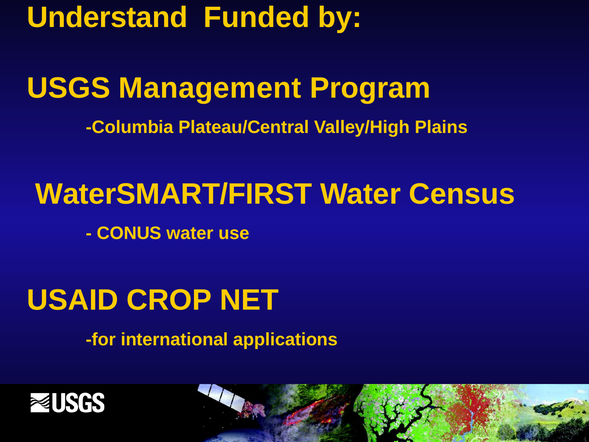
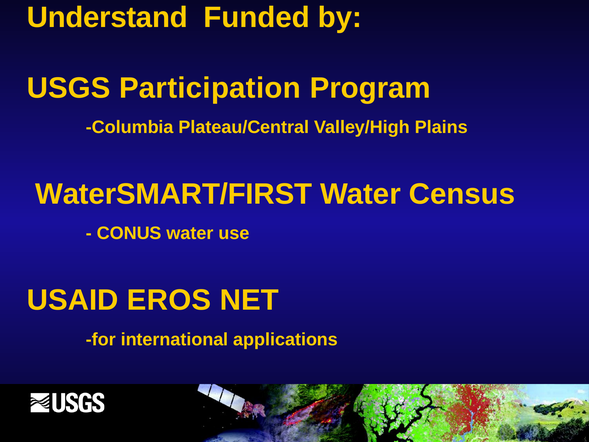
Management: Management -> Participation
CROP: CROP -> EROS
